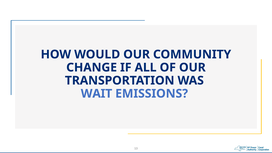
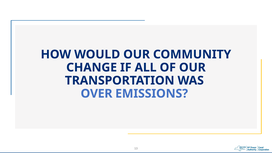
WAIT: WAIT -> OVER
